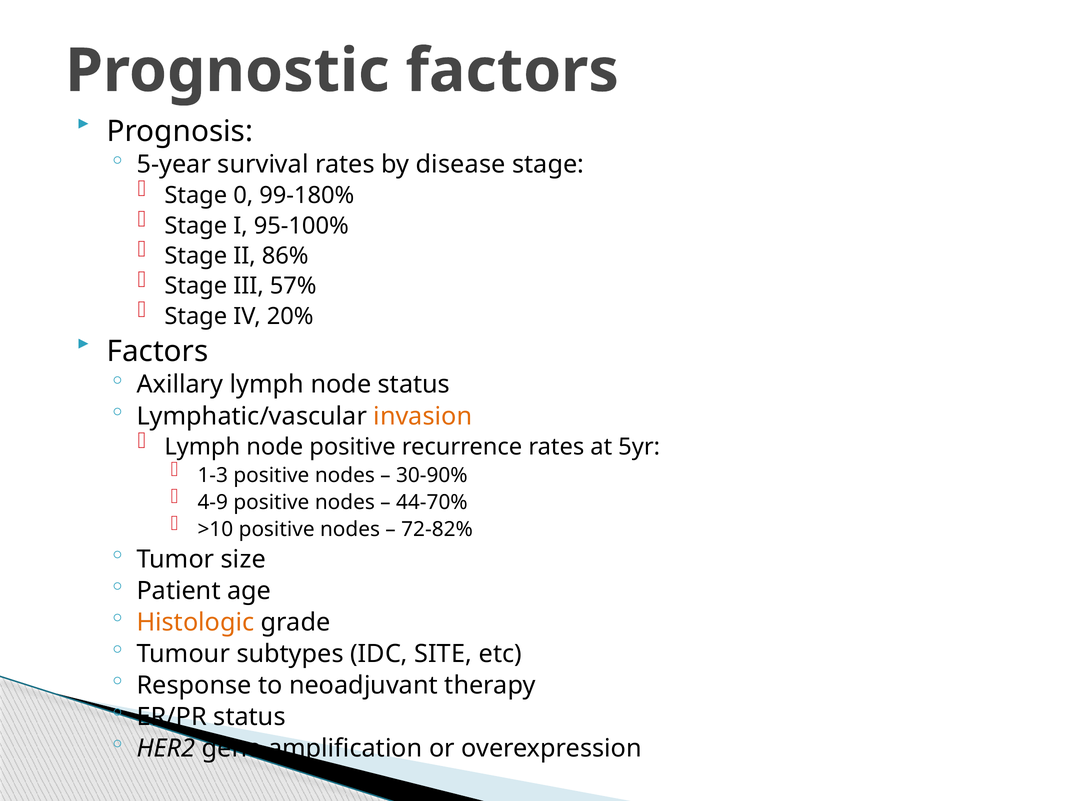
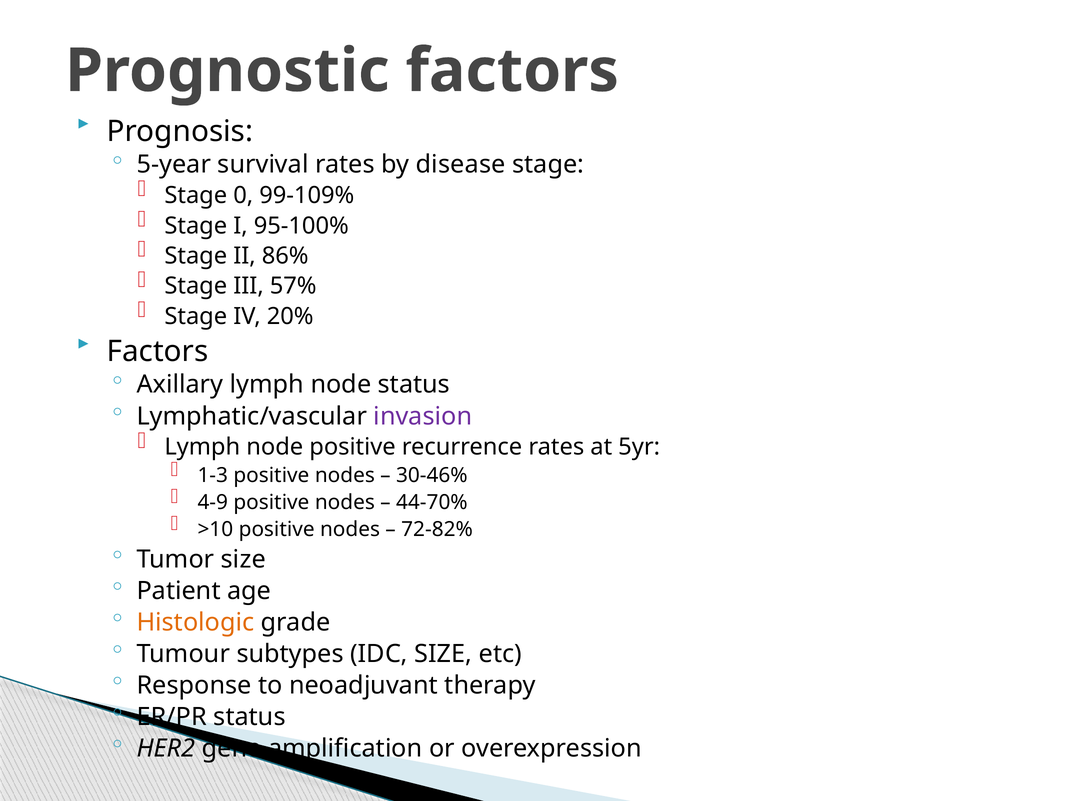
99-180%: 99-180% -> 99-109%
invasion colour: orange -> purple
30-90%: 30-90% -> 30-46%
IDC SITE: SITE -> SIZE
